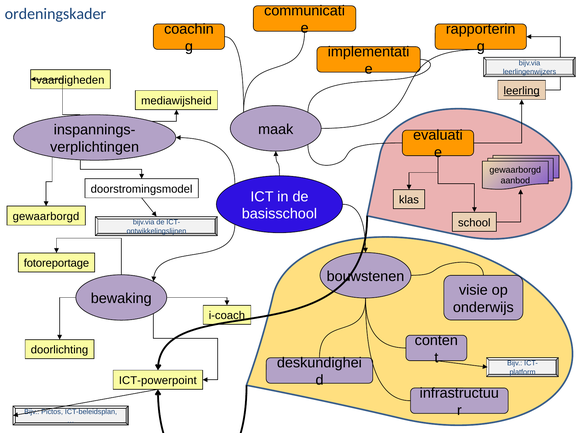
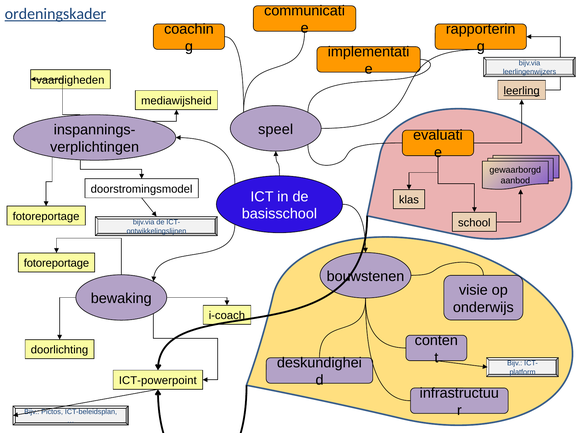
ordeningskader underline: none -> present
maak: maak -> speel
gewaarborgd at (46, 216): gewaarborgd -> fotoreportage
